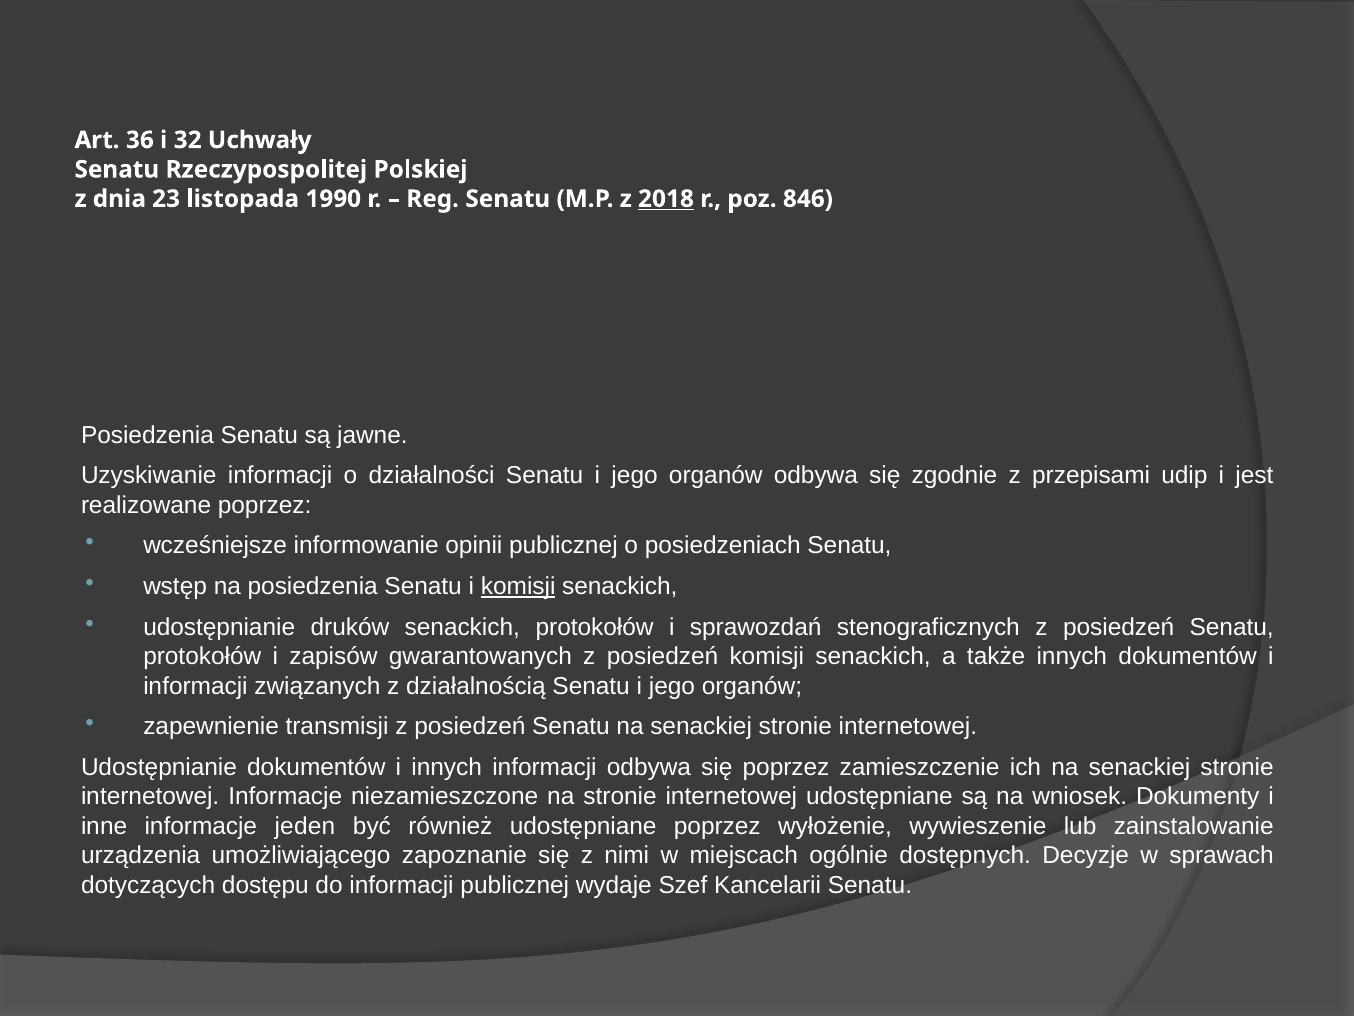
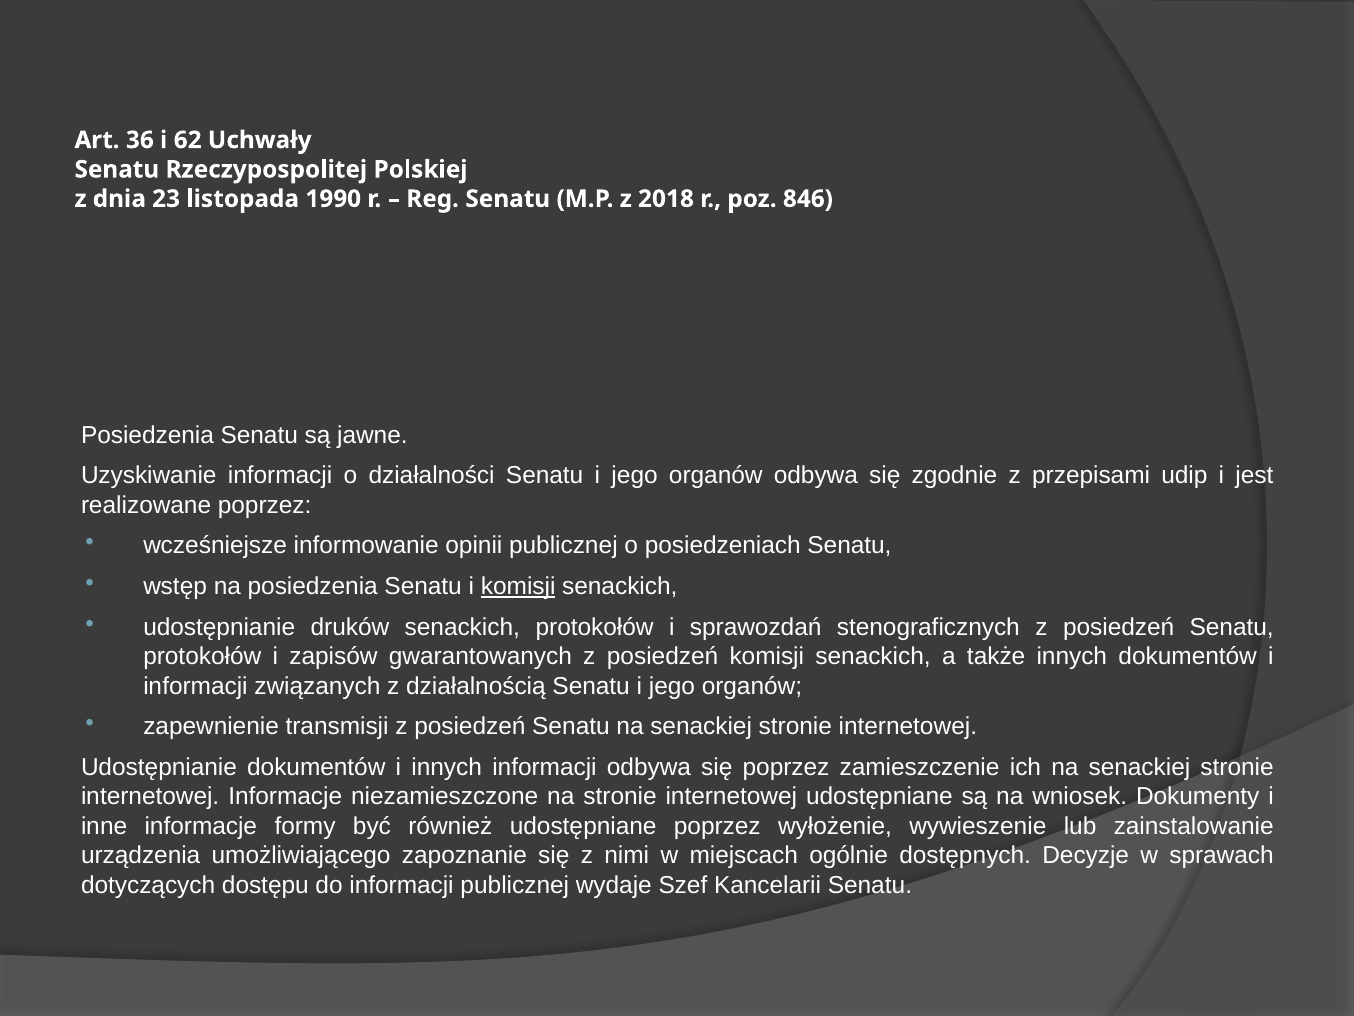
32: 32 -> 62
2018 underline: present -> none
jeden: jeden -> formy
